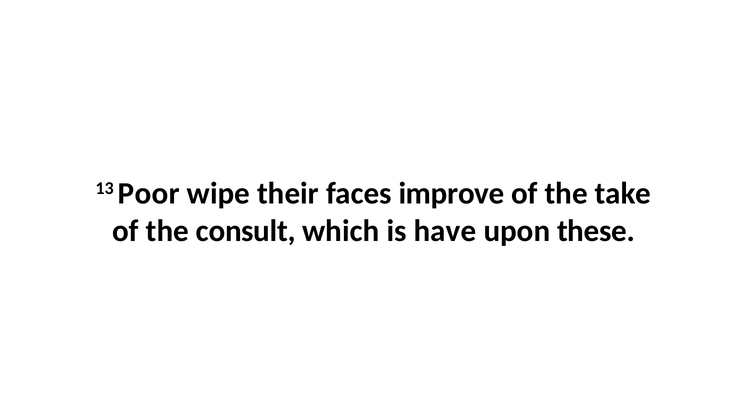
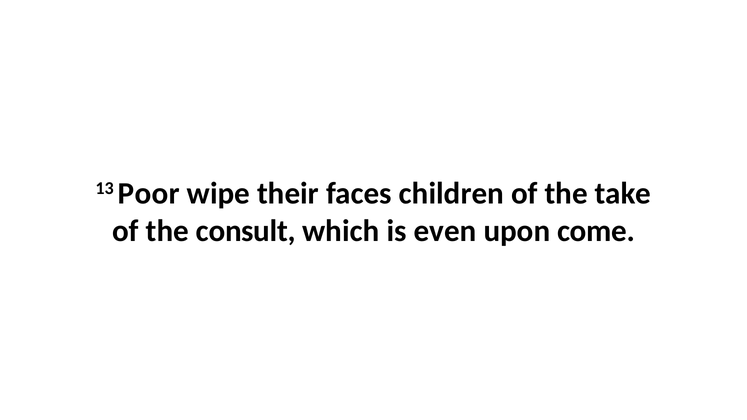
improve: improve -> children
have: have -> even
these: these -> come
